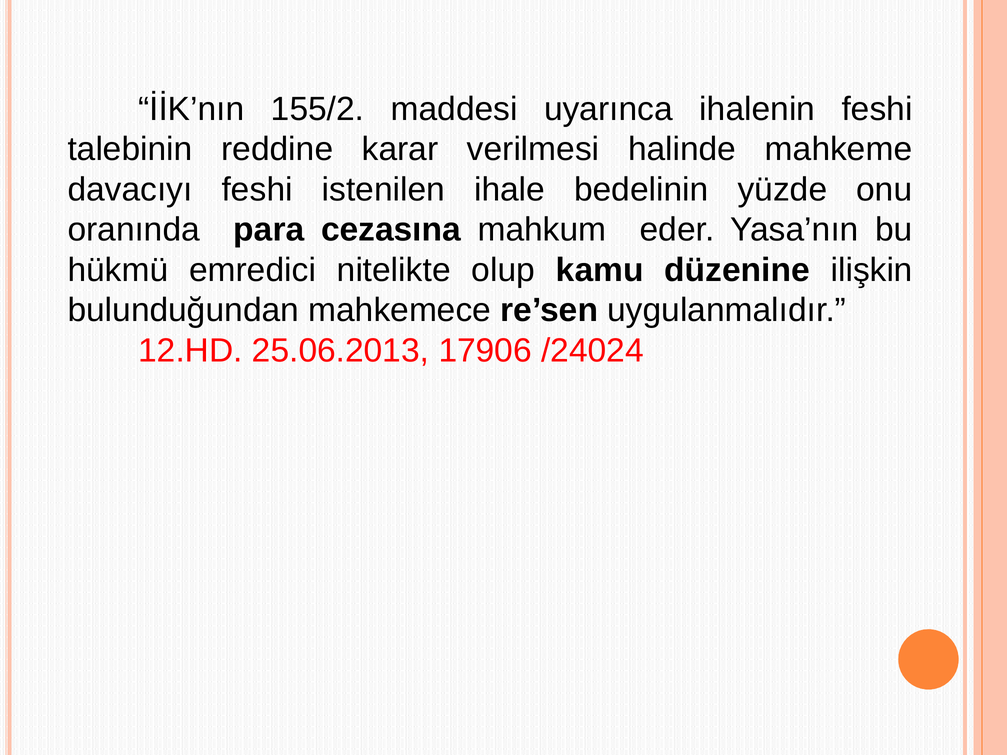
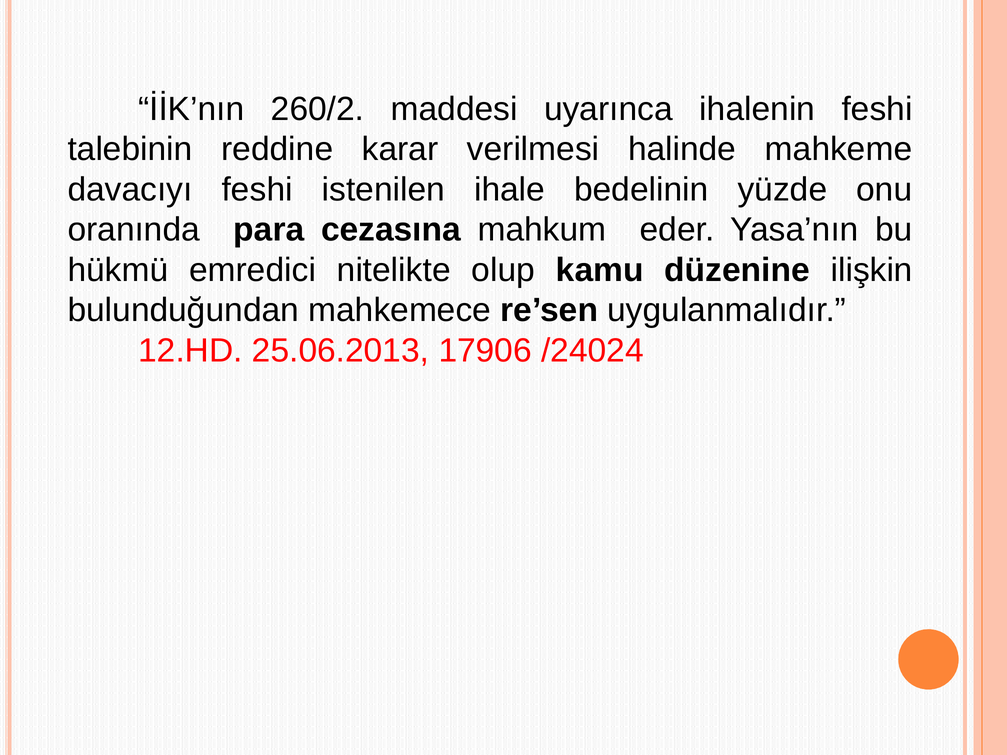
155/2: 155/2 -> 260/2
